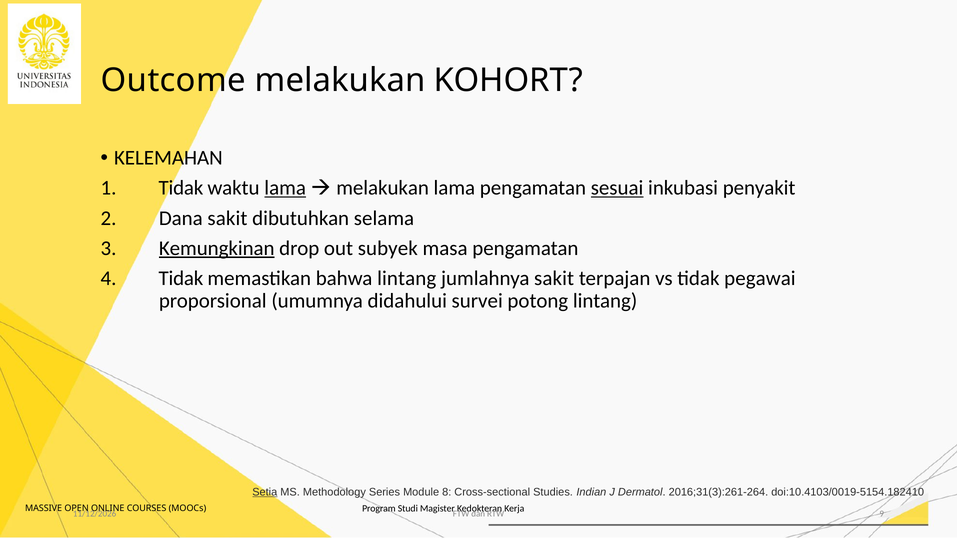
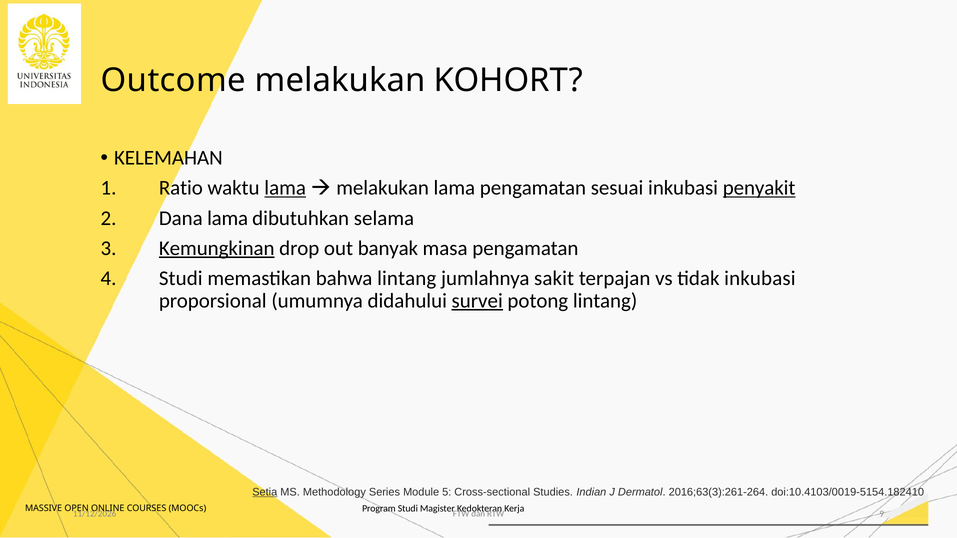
Tidak at (181, 188): Tidak -> Ratio
sesuai underline: present -> none
penyakit underline: none -> present
Dana sakit: sakit -> lama
subyek: subyek -> banyak
Tidak at (181, 278): Tidak -> Studi
tidak pegawai: pegawai -> inkubasi
survei underline: none -> present
8: 8 -> 5
2016;31(3):261-264: 2016;31(3):261-264 -> 2016;63(3):261-264
